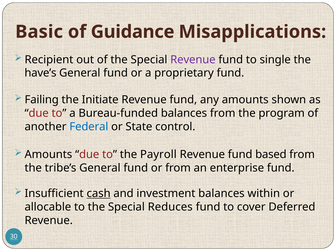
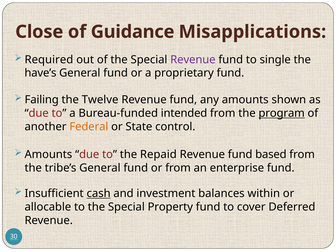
Basic: Basic -> Close
Recipient: Recipient -> Required
Initiate: Initiate -> Twelve
Bureau-funded balances: balances -> intended
program underline: none -> present
Federal colour: blue -> orange
Payroll: Payroll -> Repaid
Reduces: Reduces -> Property
